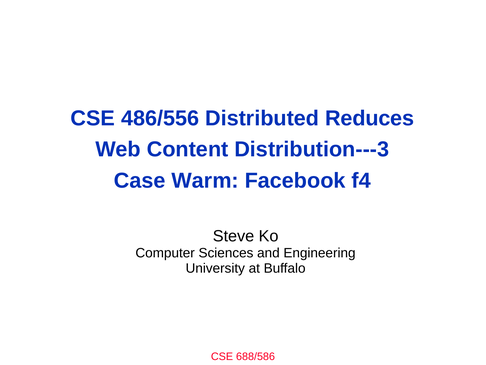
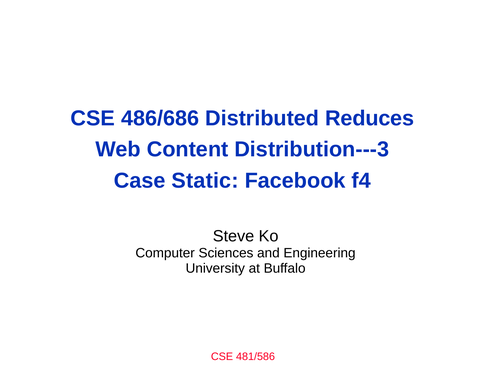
486/556: 486/556 -> 486/686
Warm: Warm -> Static
688/586: 688/586 -> 481/586
